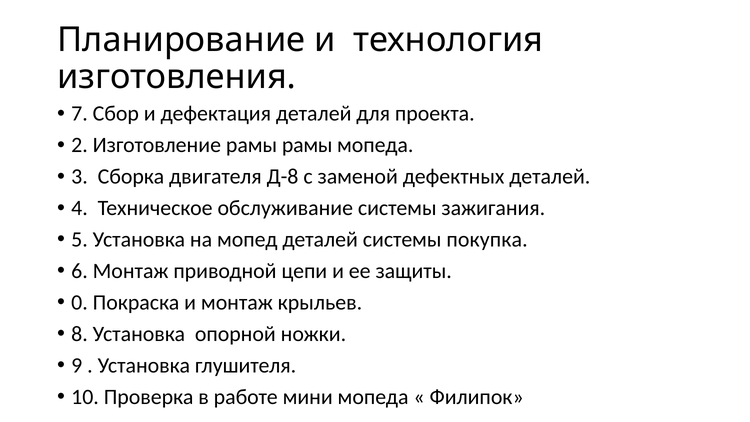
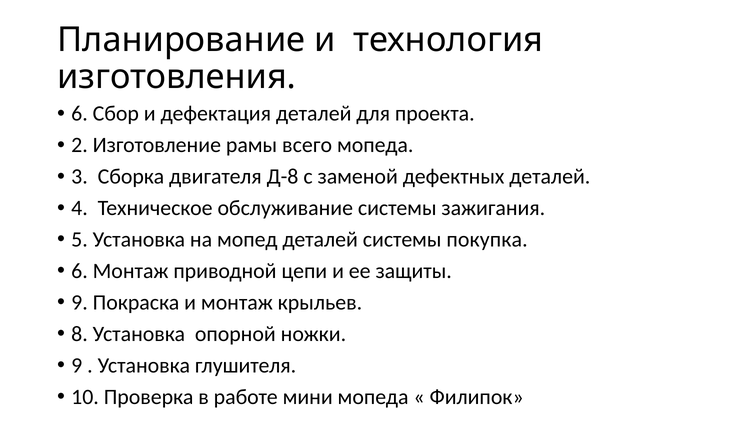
7 at (80, 114): 7 -> 6
рамы рамы: рамы -> всего
0 at (80, 302): 0 -> 9
